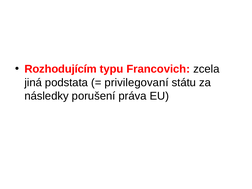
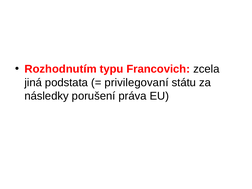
Rozhodujícím: Rozhodujícím -> Rozhodnutím
